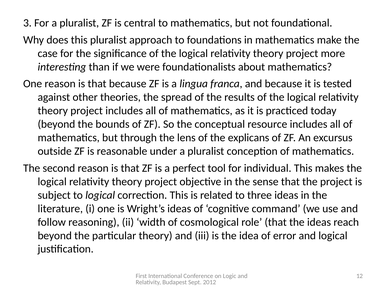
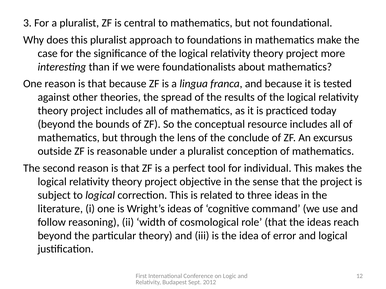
explicans: explicans -> conclude
